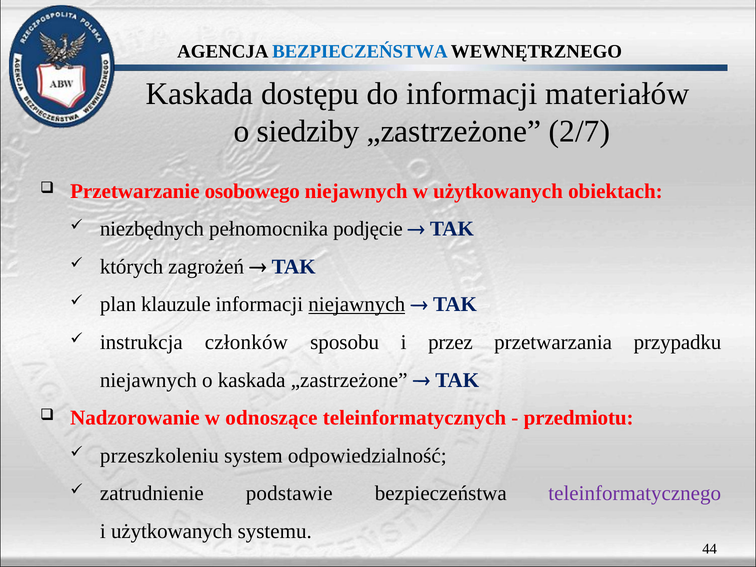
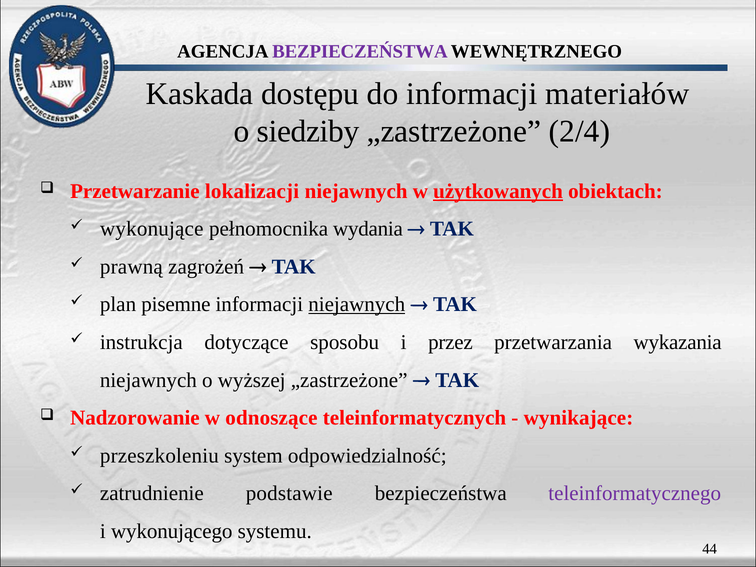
BEZPIECZEŃSTWA at (360, 52) colour: blue -> purple
2/7: 2/7 -> 2/4
osobowego: osobowego -> lokalizacji
użytkowanych at (498, 191) underline: none -> present
niezbędnych: niezbędnych -> wykonujące
podjęcie: podjęcie -> wydania
których: których -> prawną
klauzule: klauzule -> pisemne
członków: członków -> dotyczące
przypadku: przypadku -> wykazania
o kaskada: kaskada -> wyższej
przedmiotu: przedmiotu -> wynikające
i użytkowanych: użytkowanych -> wykonującego
